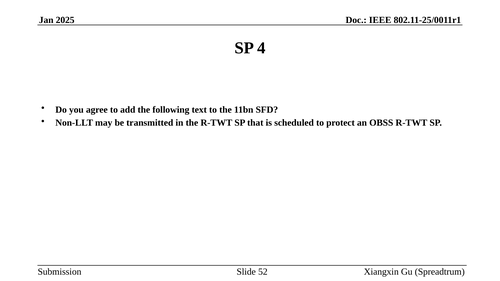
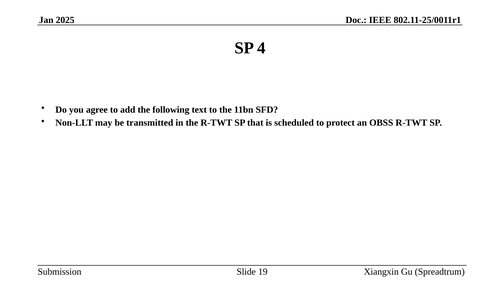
52: 52 -> 19
